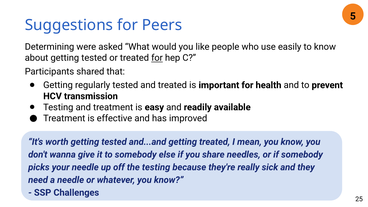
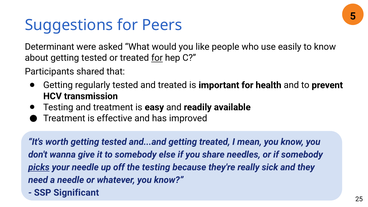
Determining: Determining -> Determinant
picks underline: none -> present
Challenges: Challenges -> Significant
